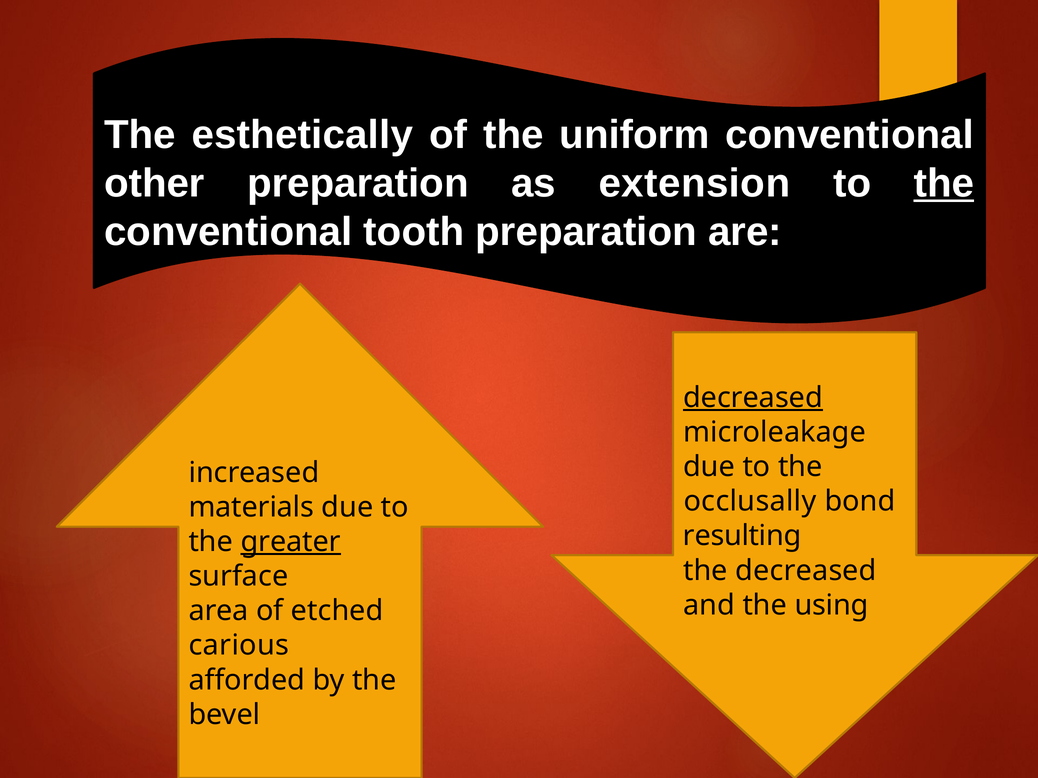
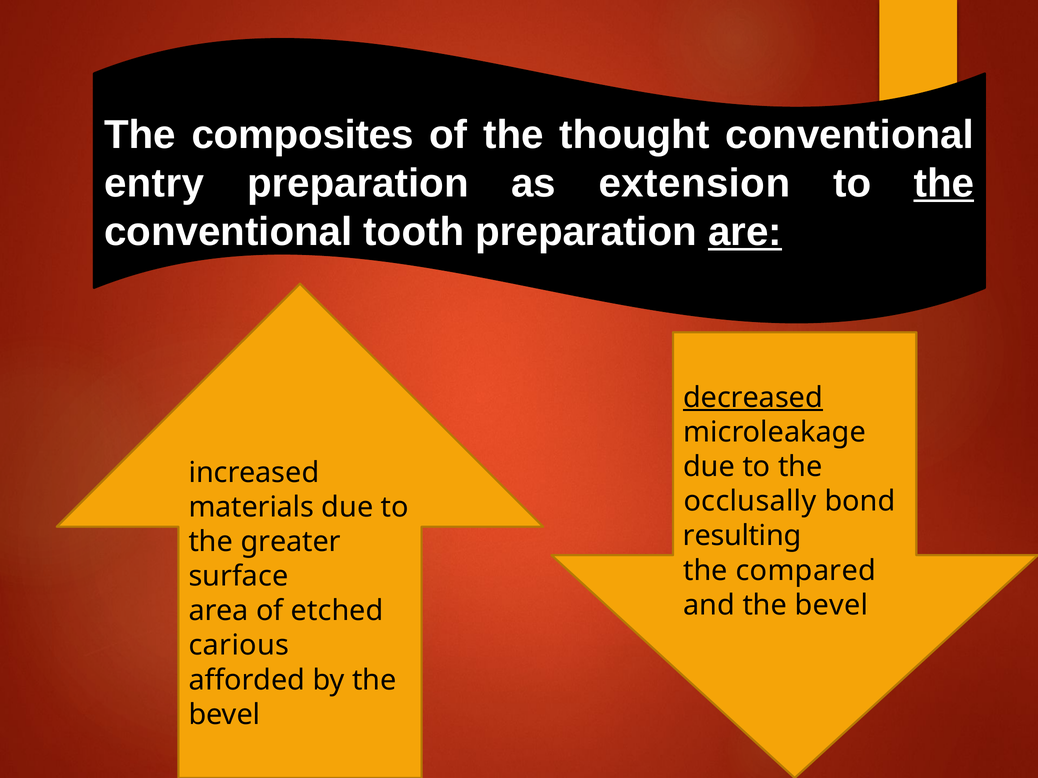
esthetically: esthetically -> composites
uniform: uniform -> thought
other: other -> entry
are underline: none -> present
greater underline: present -> none
the decreased: decreased -> compared
and the using: using -> bevel
